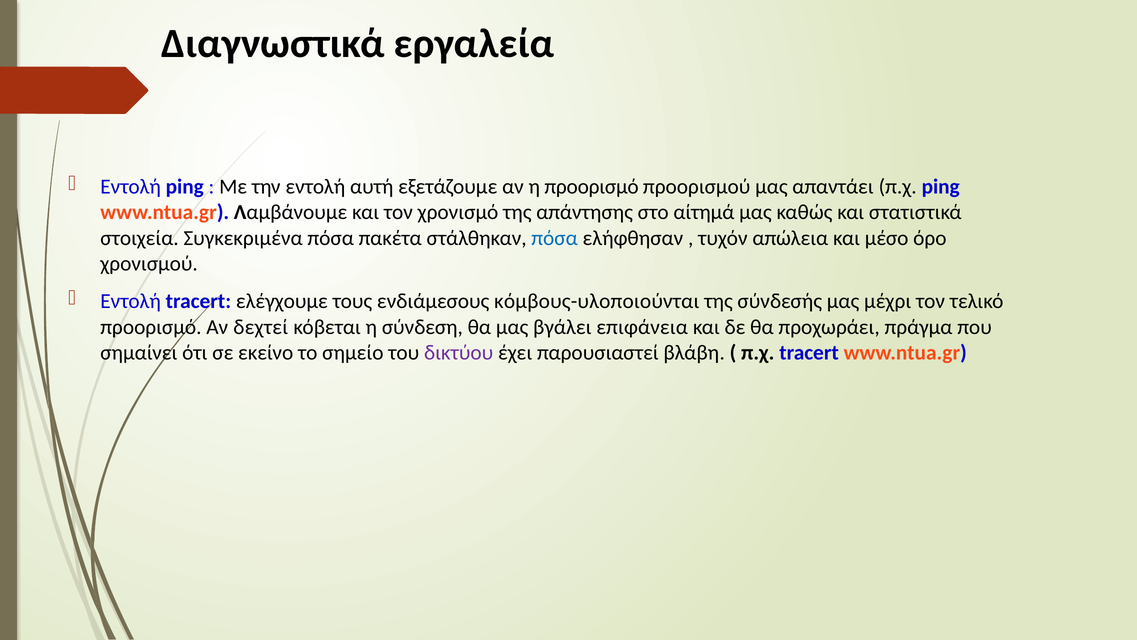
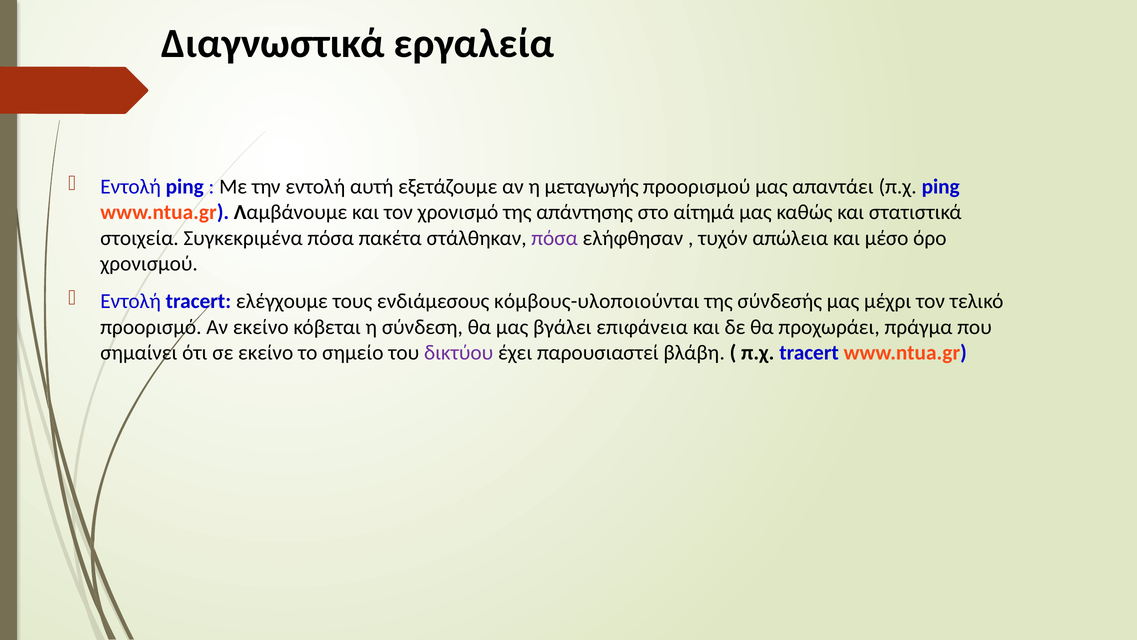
η προορισμό: προορισμό -> μεταγωγής
πόσα at (555, 238) colour: blue -> purple
Αν δεχτεί: δεχτεί -> εκείνο
